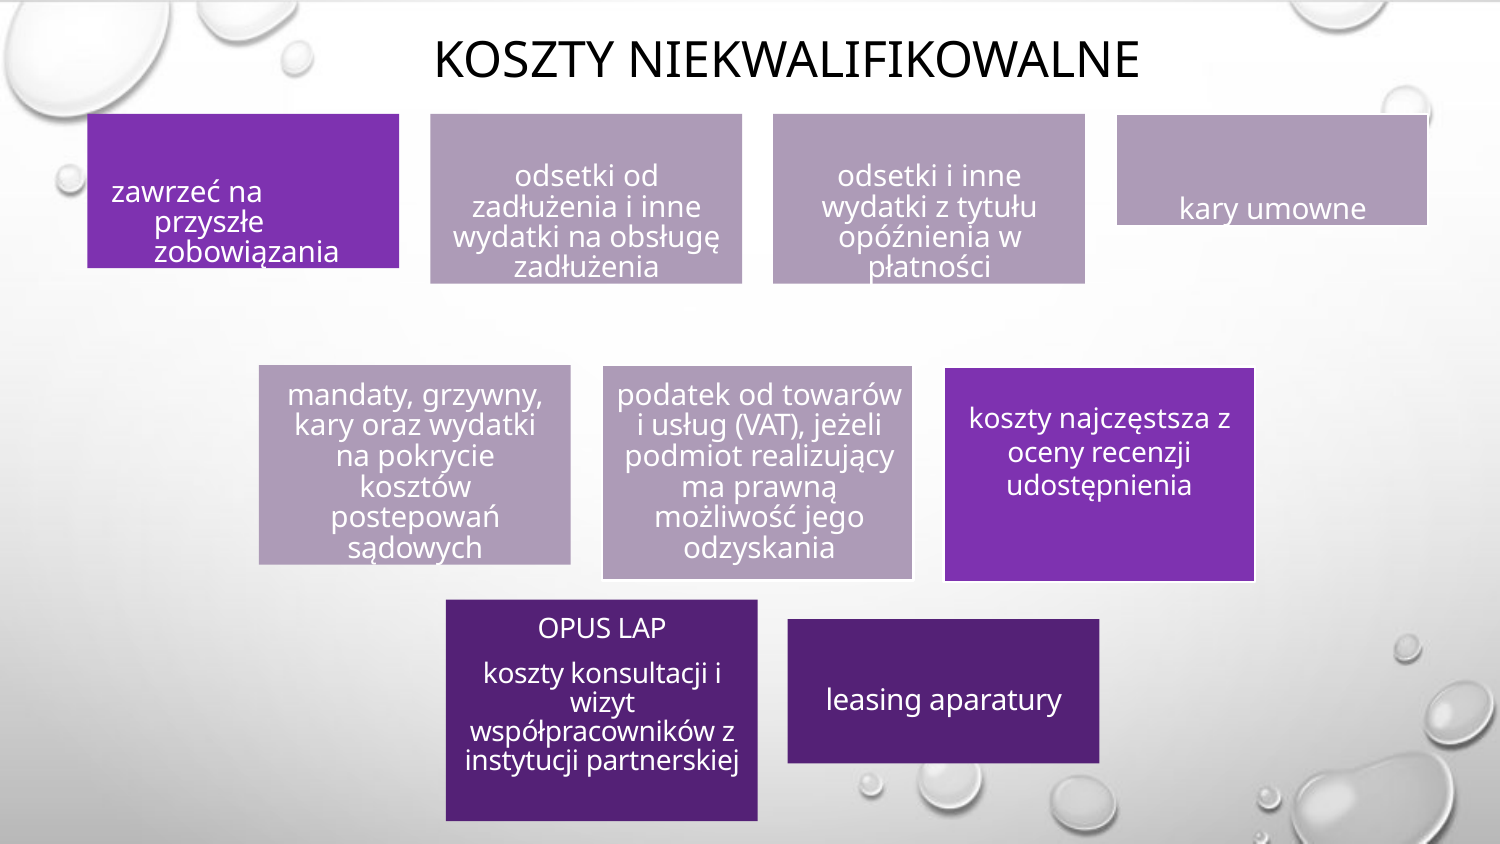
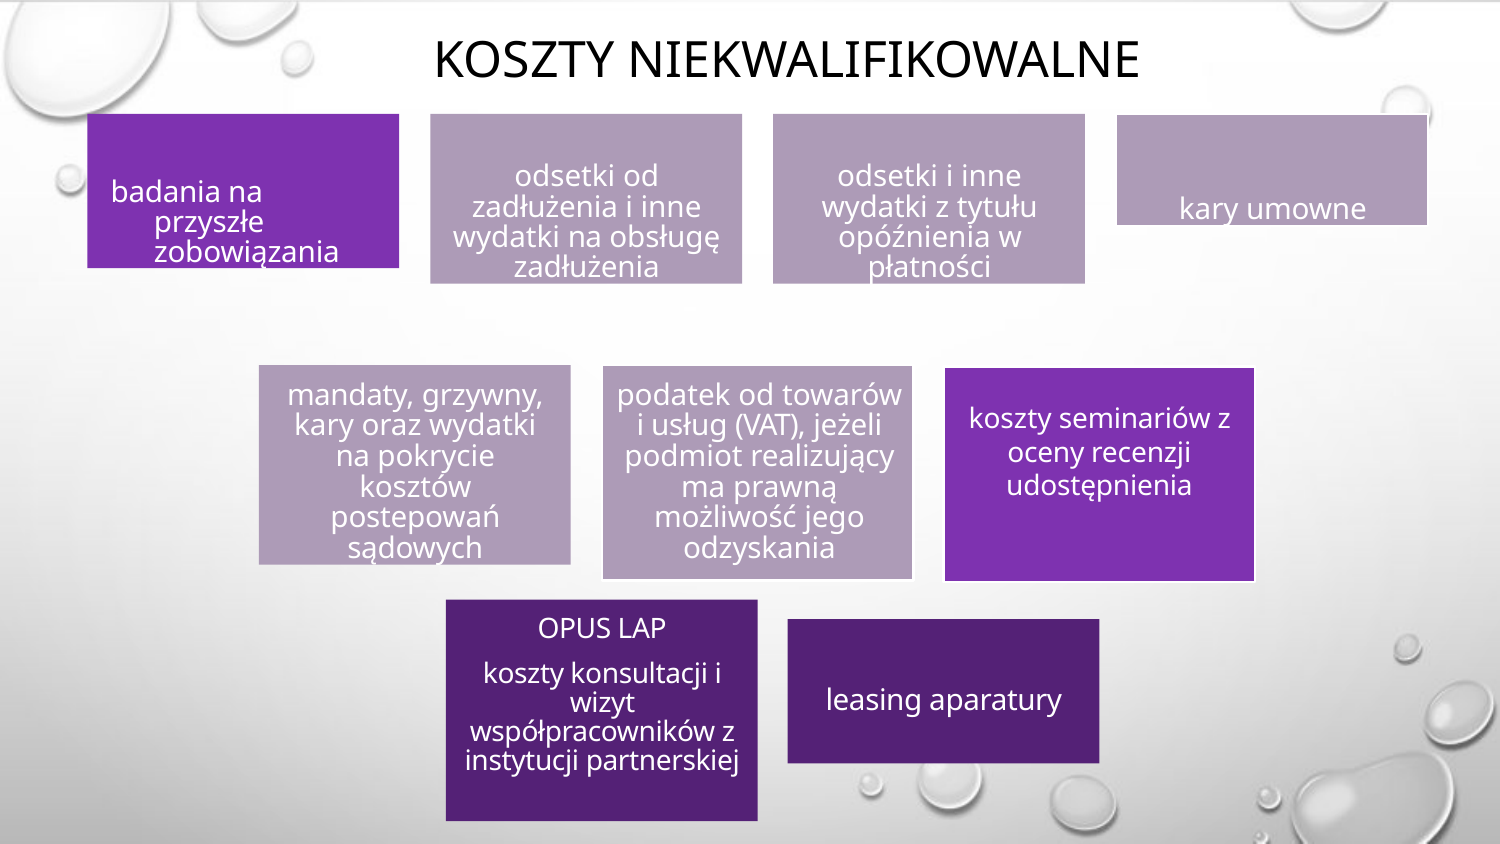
zawrzeć: zawrzeć -> badania
najczęstsza: najczęstsza -> seminariów
